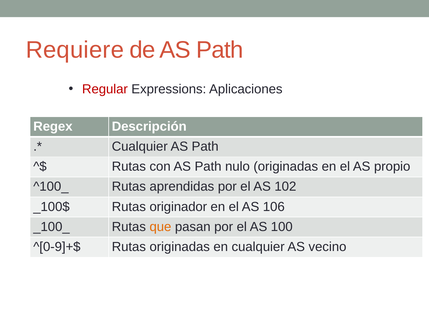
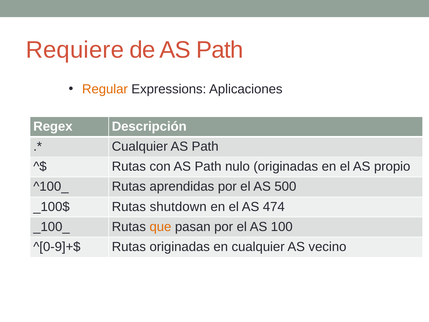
Regular colour: red -> orange
102: 102 -> 500
originador: originador -> shutdown
106: 106 -> 474
